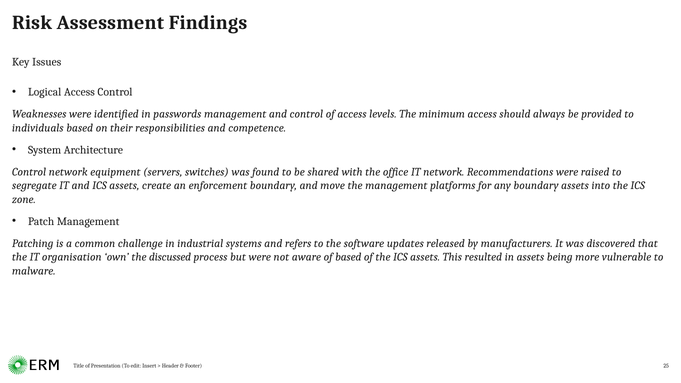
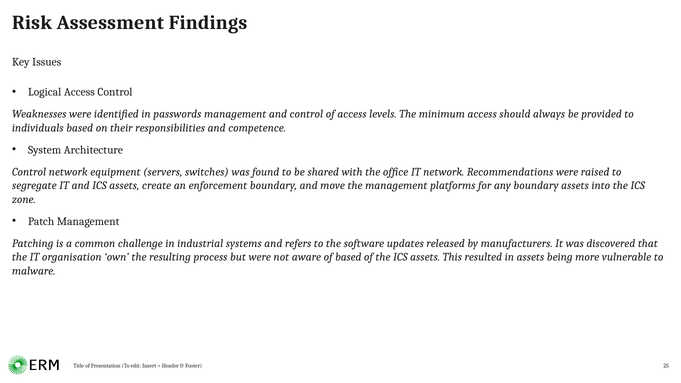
discussed: discussed -> resulting
